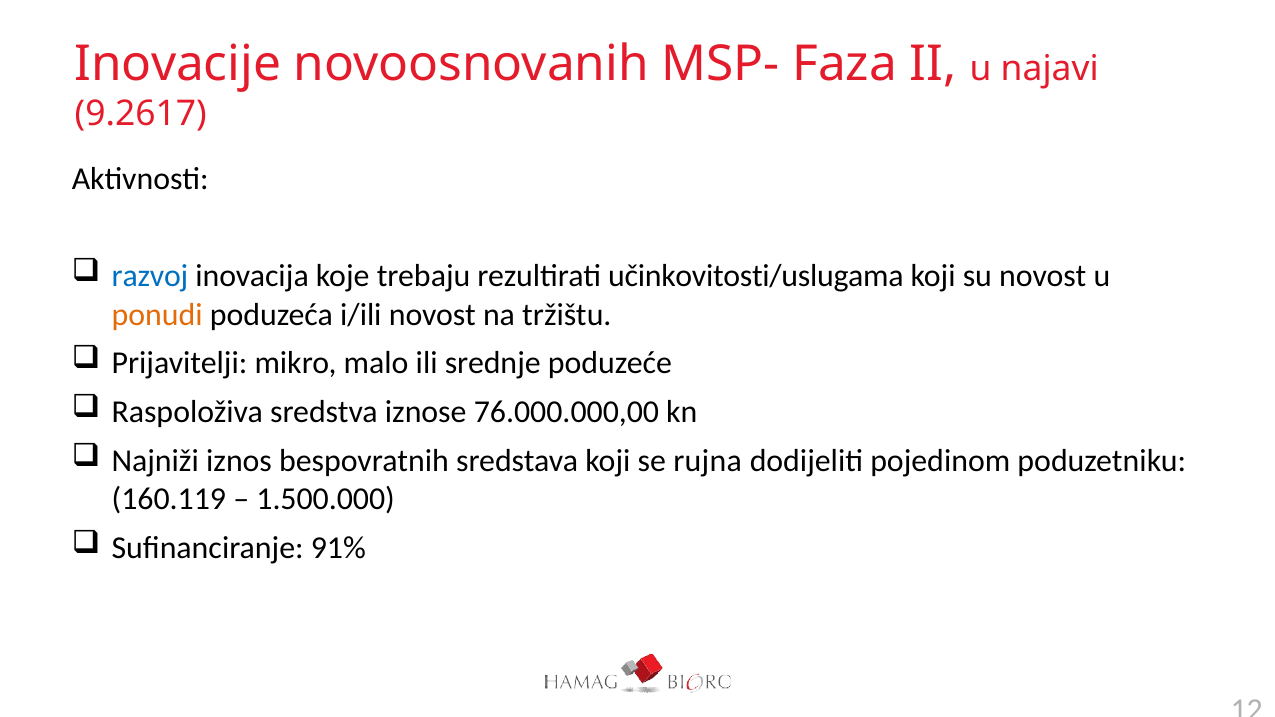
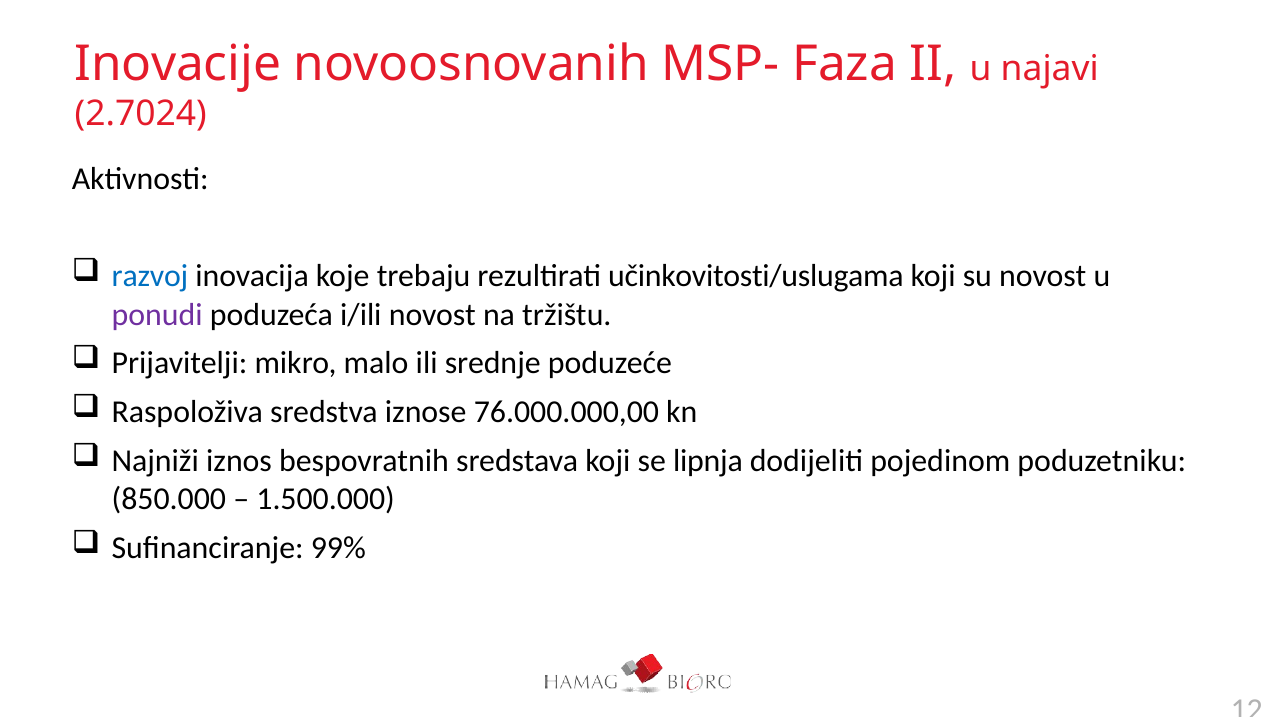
9.2617: 9.2617 -> 2.7024
ponudi colour: orange -> purple
rujna: rujna -> lipnja
160.119: 160.119 -> 850.000
91%: 91% -> 99%
